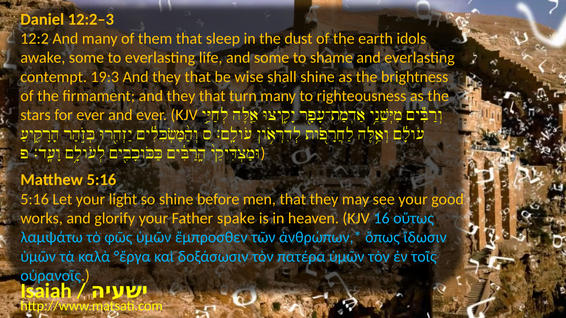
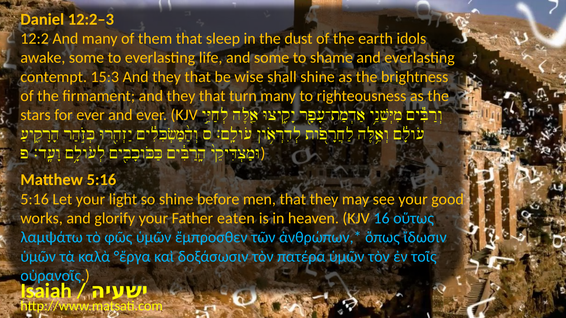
19:3: 19:3 -> 15:3
spake: spake -> eaten
